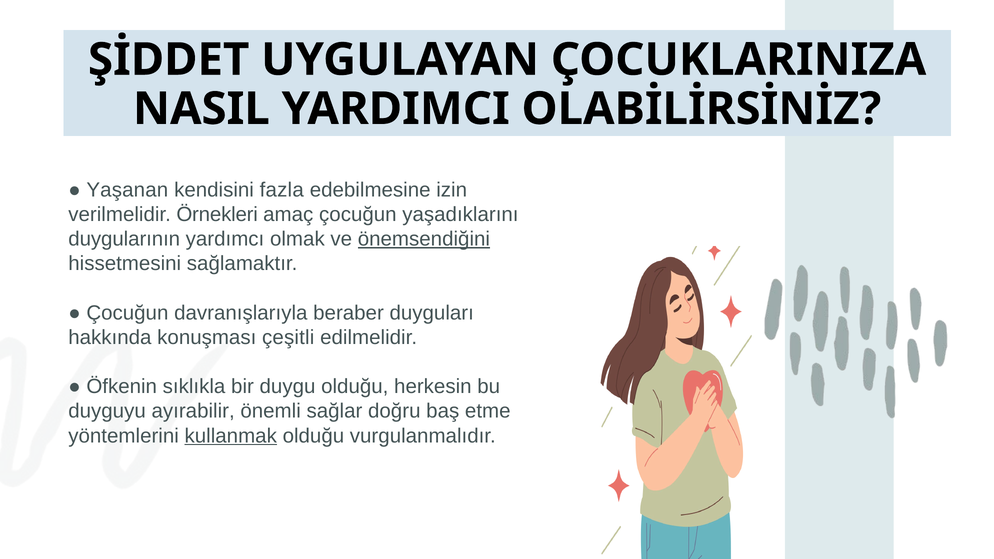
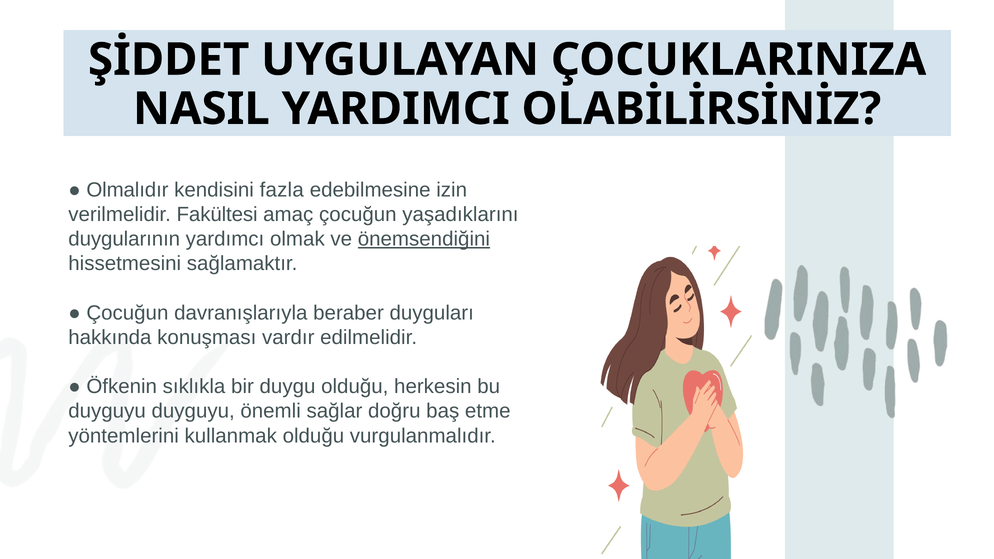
Yaşanan: Yaşanan -> Olmalıdır
Örnekleri: Örnekleri -> Fakültesi
çeşitli: çeşitli -> vardır
duyguyu ayırabilir: ayırabilir -> duyguyu
kullanmak underline: present -> none
